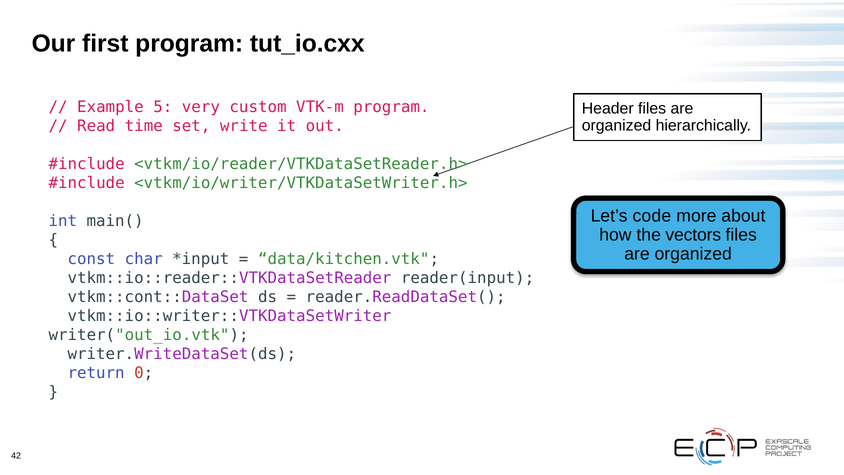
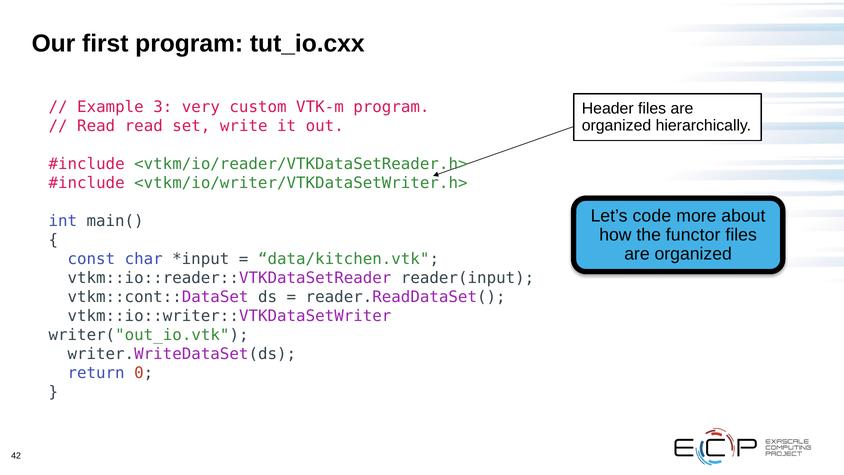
5: 5 -> 3
Read time: time -> read
vectors: vectors -> functor
